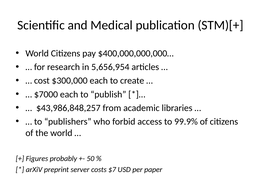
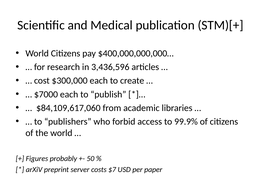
5,656,954: 5,656,954 -> 3,436,596
$43,986,848,257: $43,986,848,257 -> $84,109,617,060
